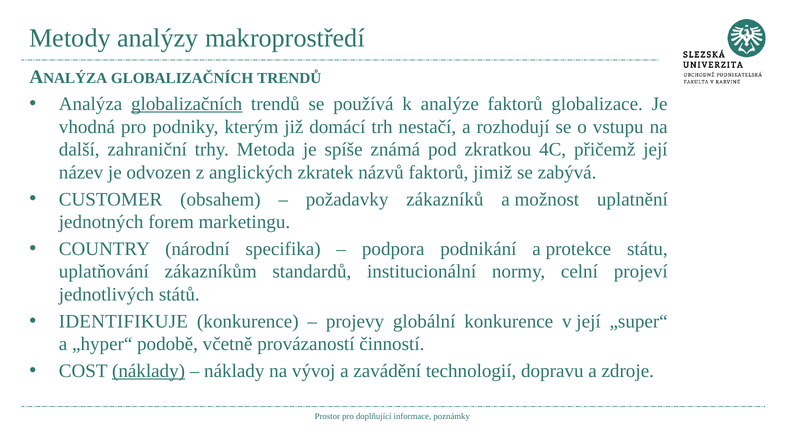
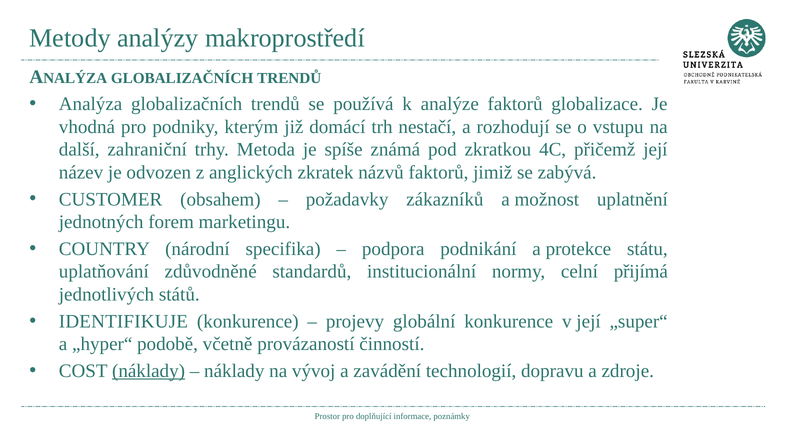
globalizačních at (187, 104) underline: present -> none
zákazníkům: zákazníkům -> zdůvodněné
projeví: projeví -> přijímá
